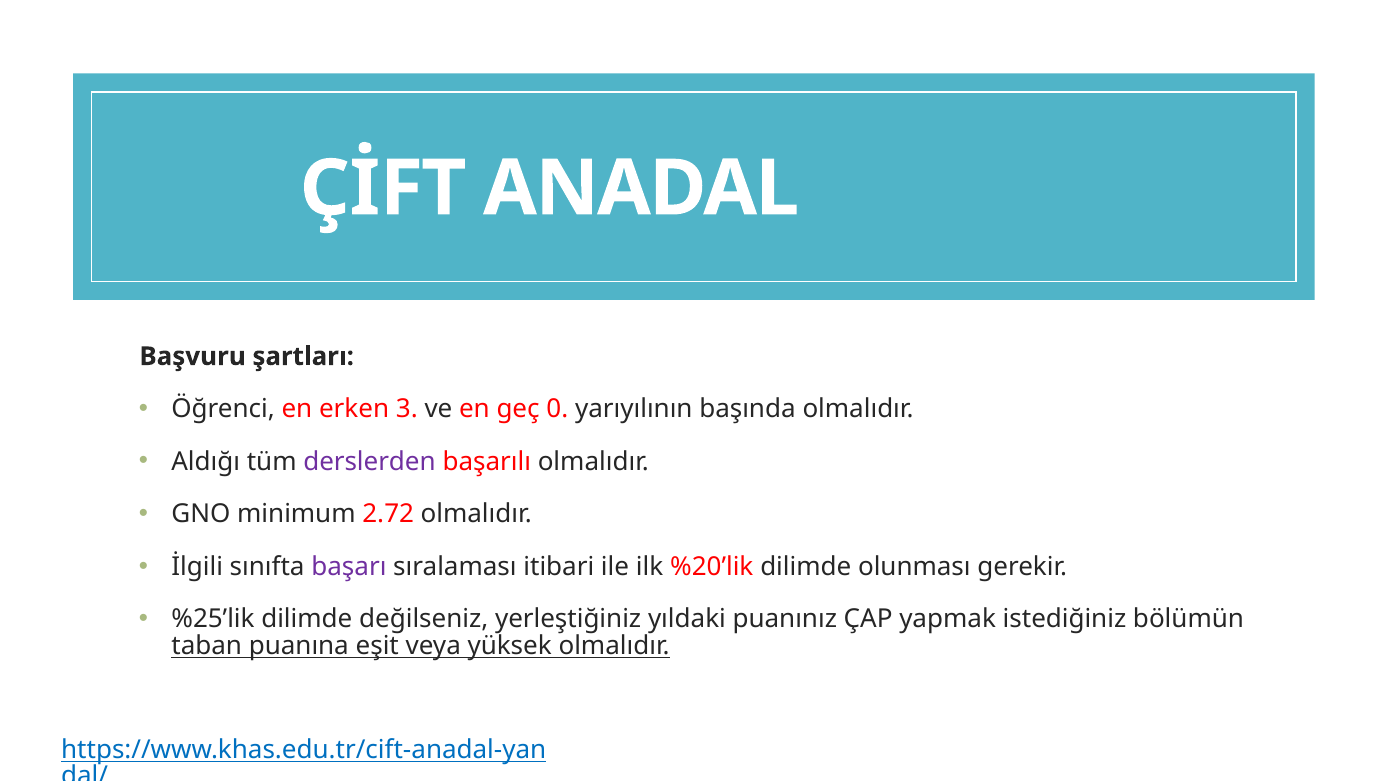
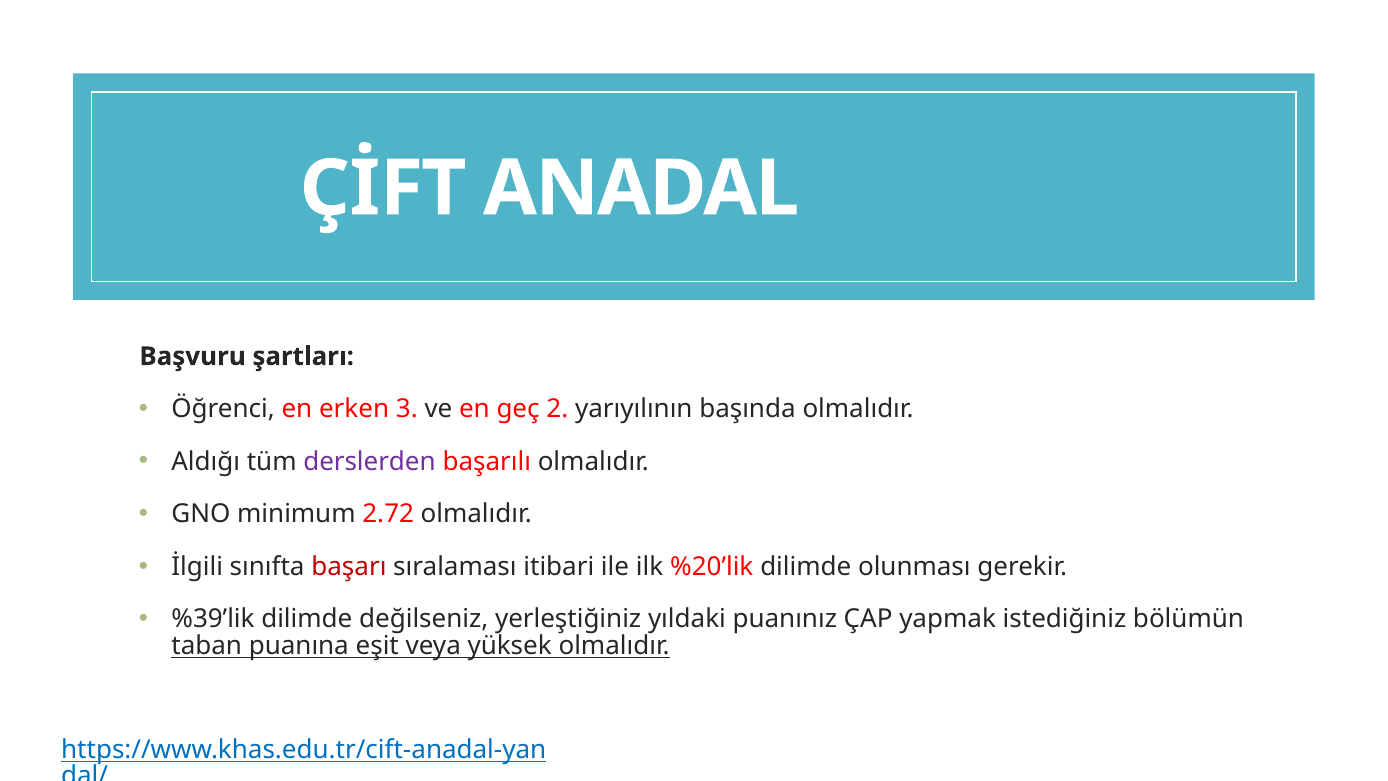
0: 0 -> 2
başarı colour: purple -> red
%25’lik: %25’lik -> %39’lik
